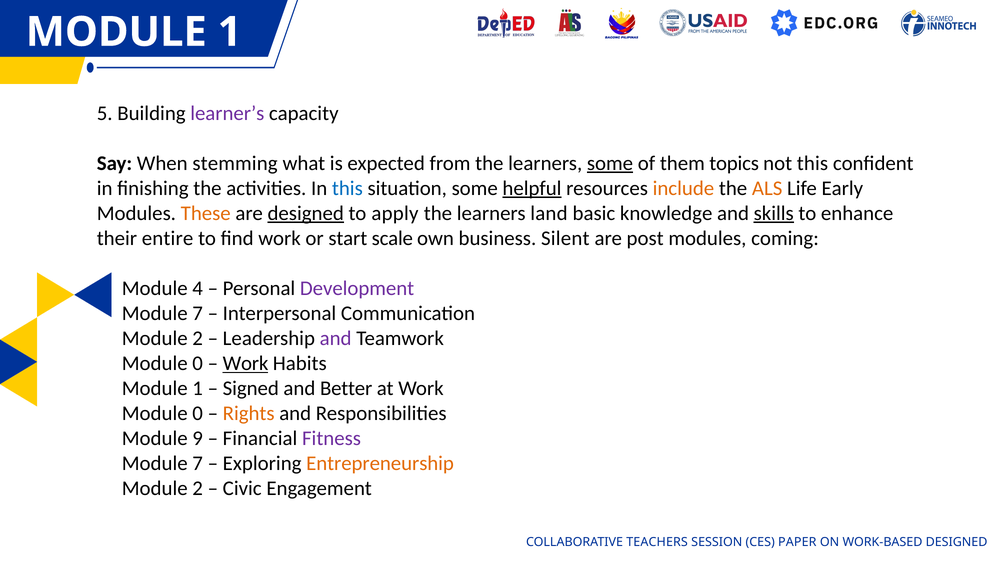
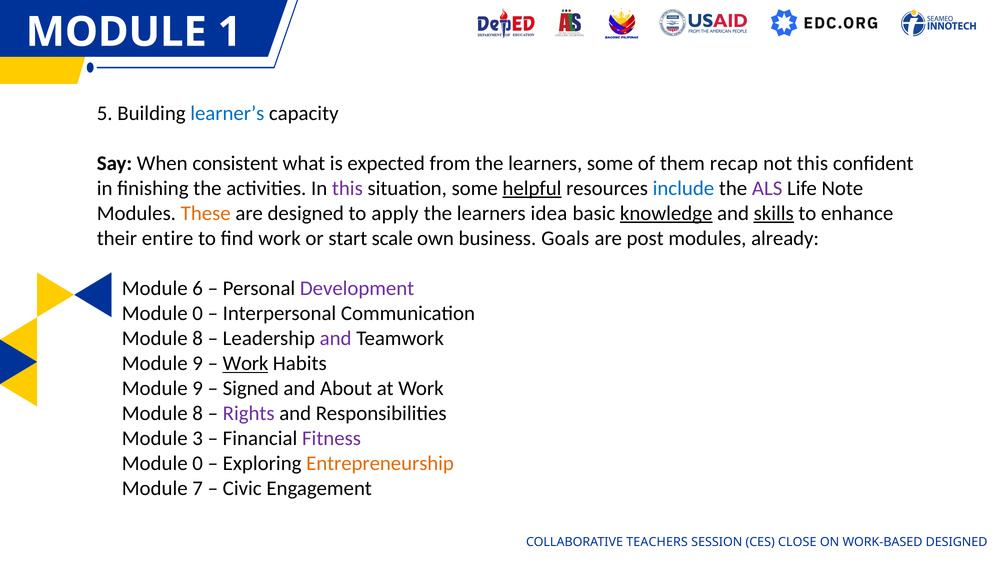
learner’s colour: purple -> blue
stemming: stemming -> consistent
some at (610, 163) underline: present -> none
topics: topics -> recap
this at (347, 189) colour: blue -> purple
include colour: orange -> blue
ALS colour: orange -> purple
Early: Early -> Note
designed at (306, 214) underline: present -> none
land: land -> idea
knowledge underline: none -> present
Silent: Silent -> Goals
coming: coming -> already
4: 4 -> 6
7 at (198, 314): 7 -> 0
2 at (198, 339): 2 -> 8
0 at (198, 364): 0 -> 9
1 at (198, 389): 1 -> 9
Better: Better -> About
0 at (198, 414): 0 -> 8
Rights colour: orange -> purple
9: 9 -> 3
7 at (198, 464): 7 -> 0
2 at (198, 489): 2 -> 7
PAPER: PAPER -> CLOSE
